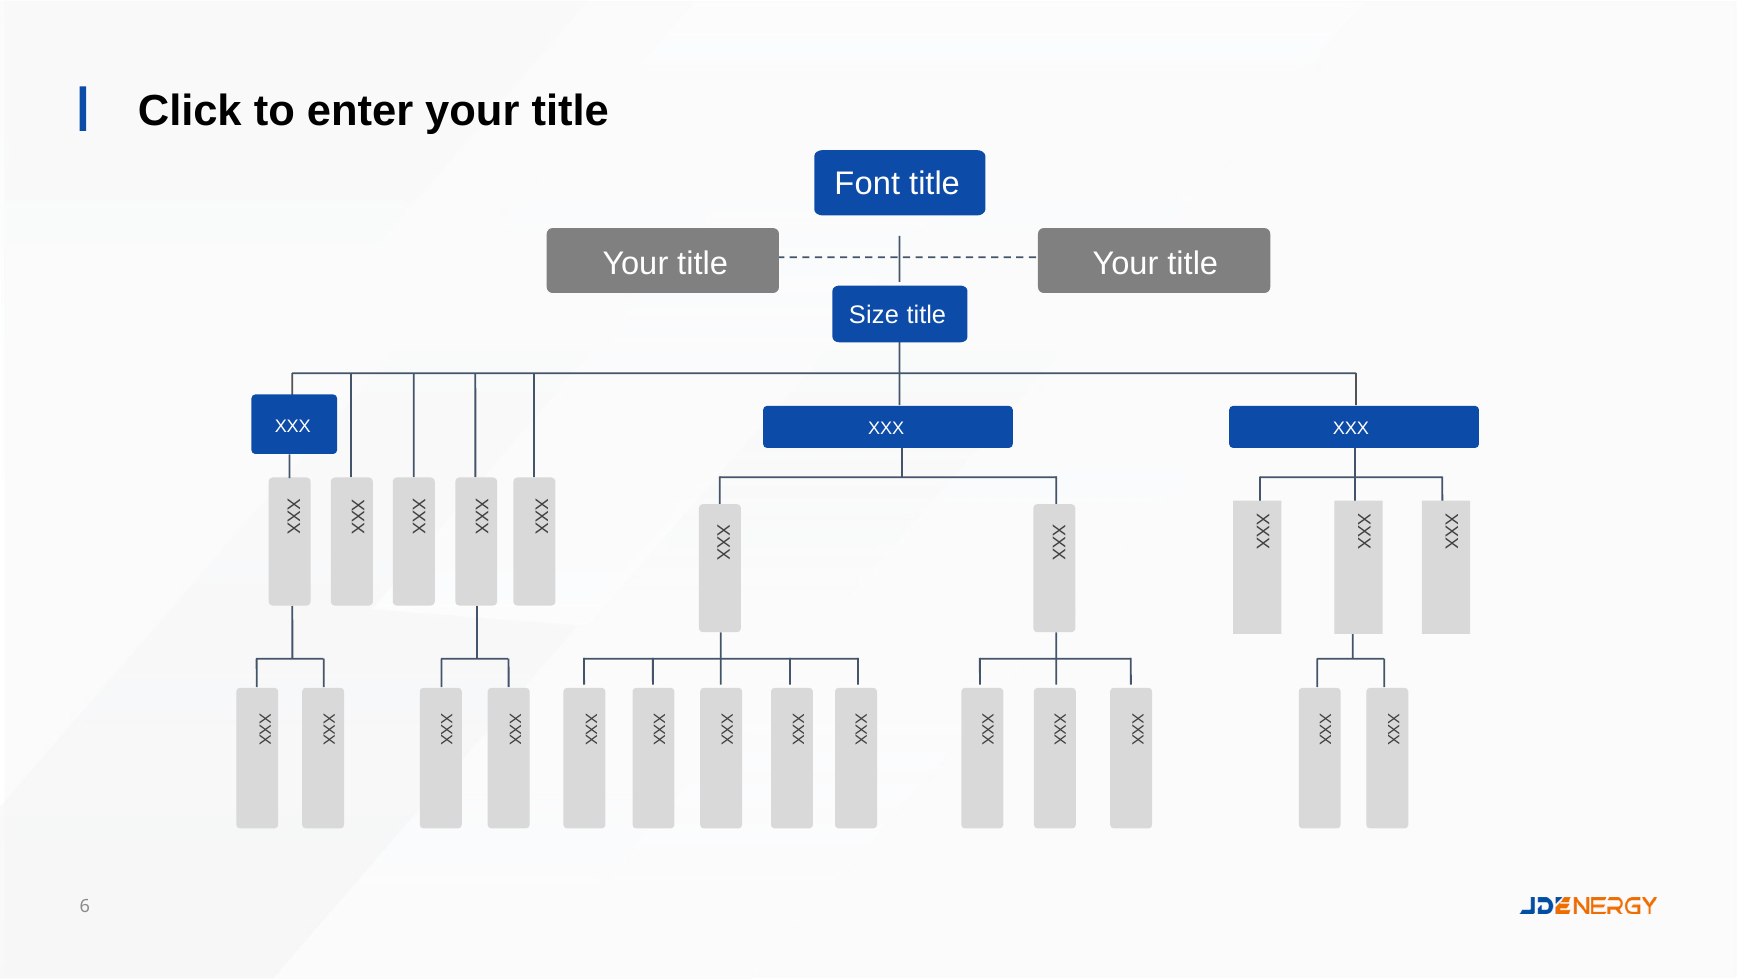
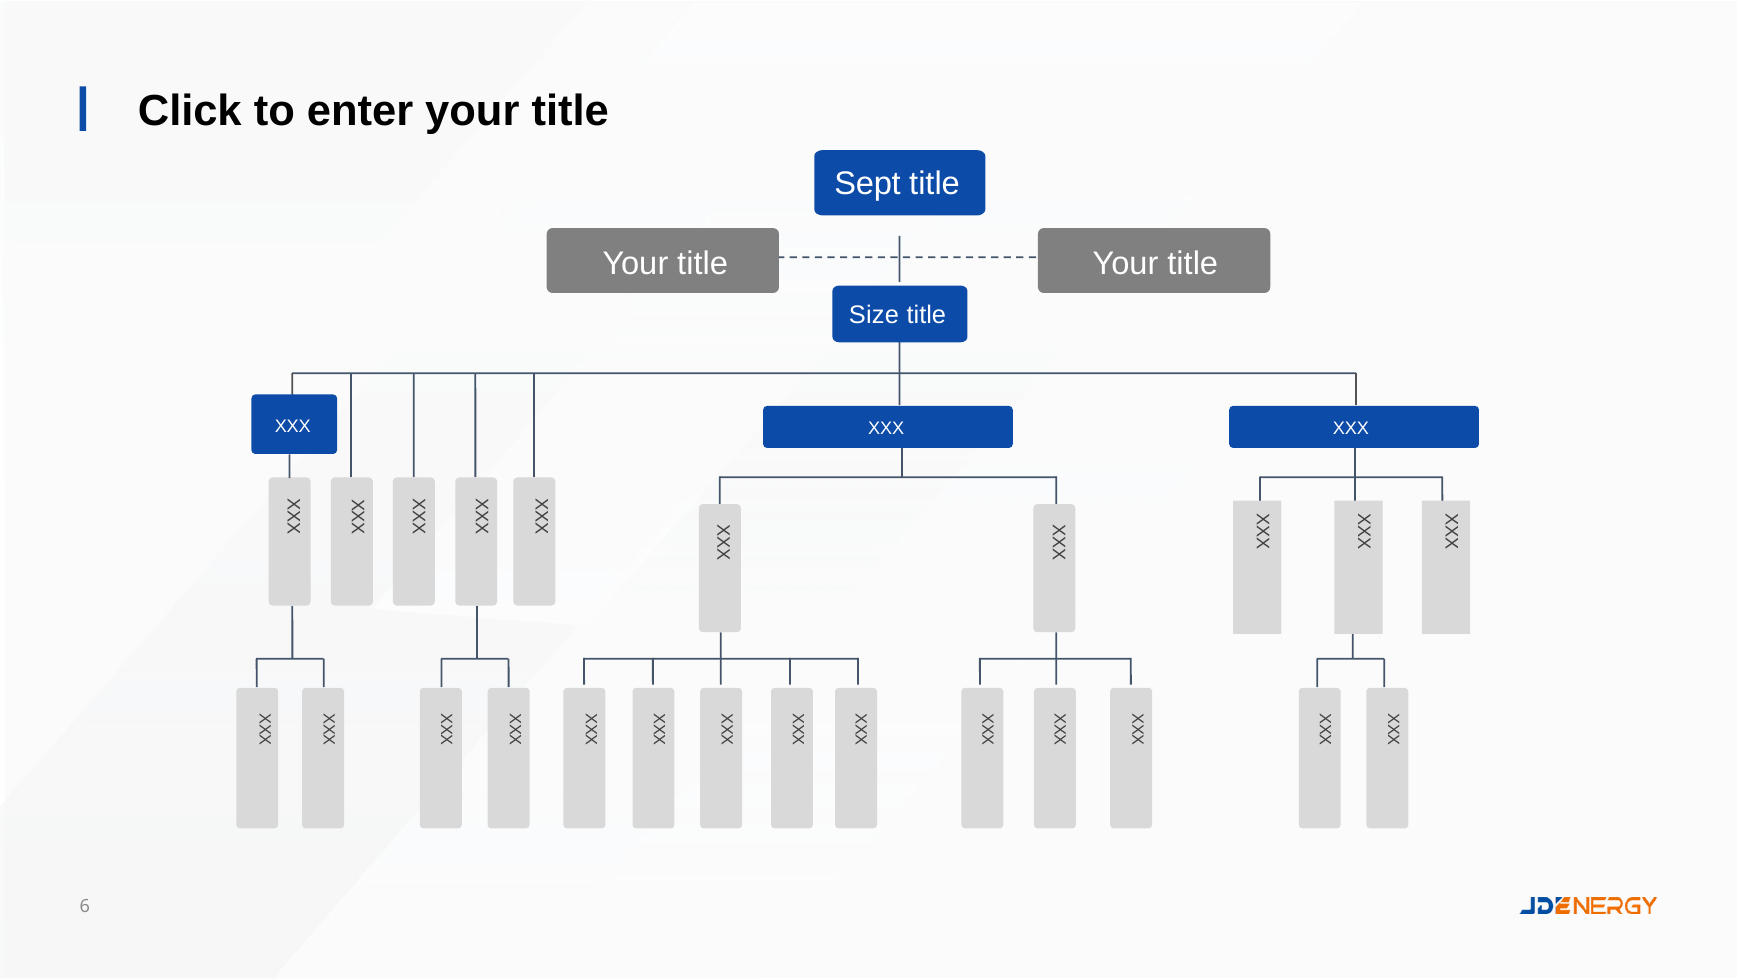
Font: Font -> Sept
